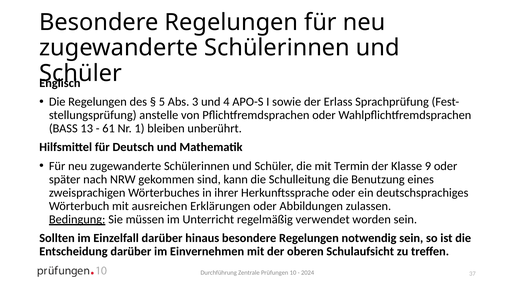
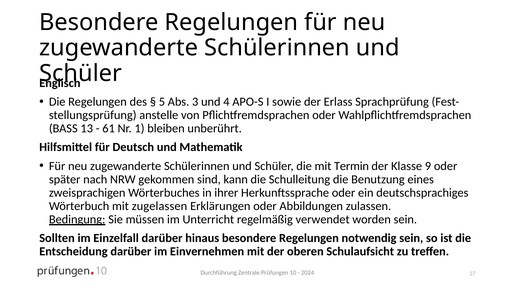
ausreichen: ausreichen -> zugelassen
